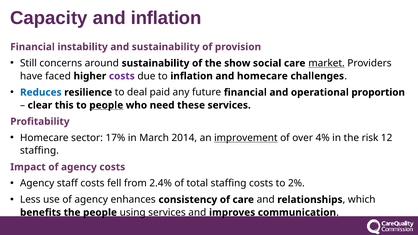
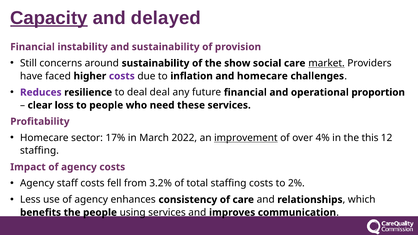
Capacity underline: none -> present
and inflation: inflation -> delayed
Reduces colour: blue -> purple
deal paid: paid -> deal
this: this -> loss
people at (106, 105) underline: present -> none
2014: 2014 -> 2022
risk: risk -> this
2.4%: 2.4% -> 3.2%
